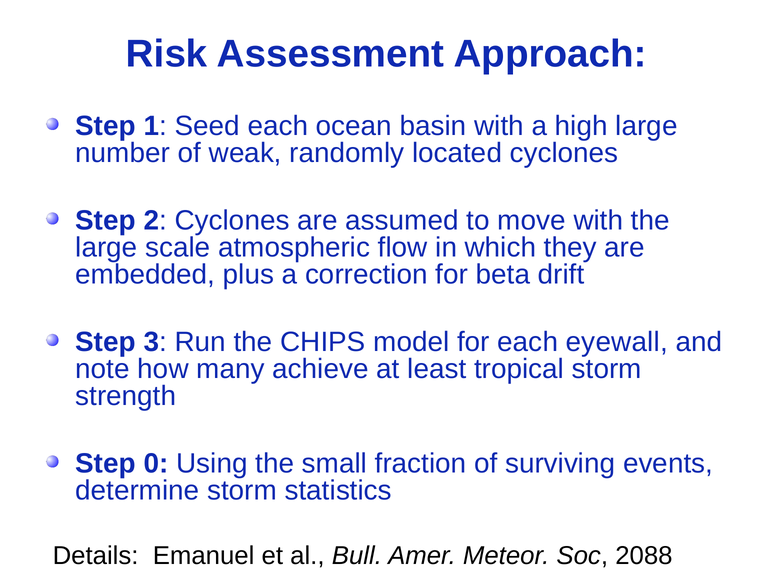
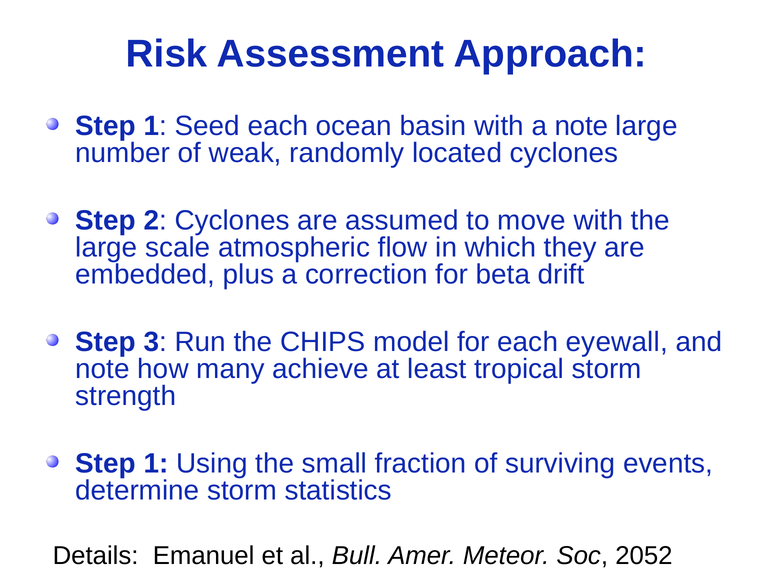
a high: high -> note
0 at (156, 463): 0 -> 1
2088: 2088 -> 2052
